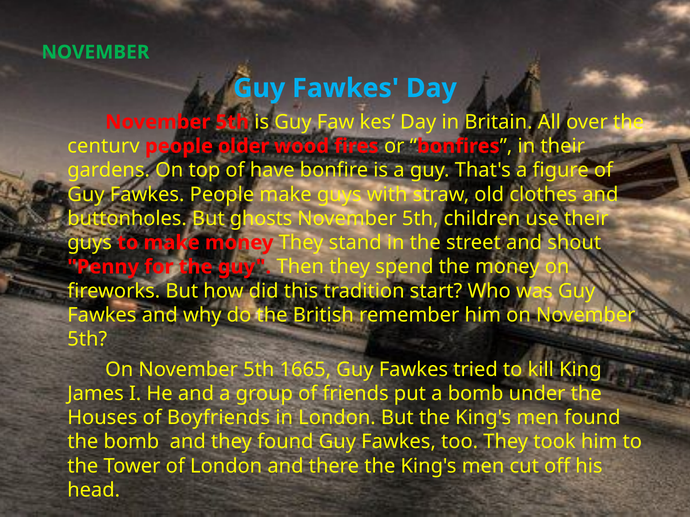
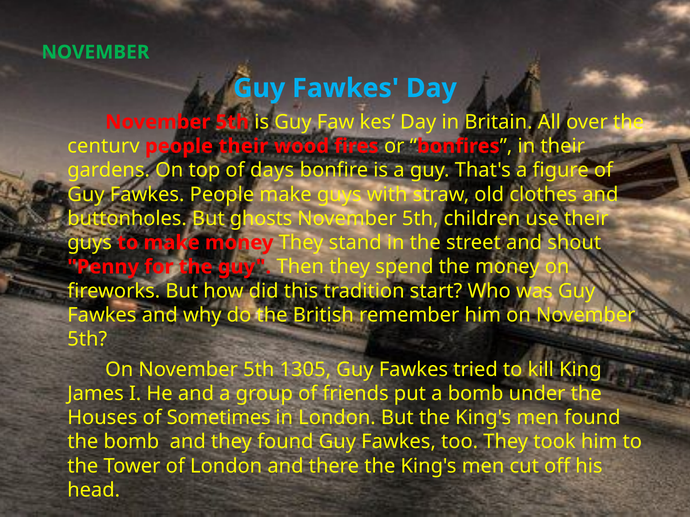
people older: older -> their
have: have -> days
1665: 1665 -> 1305
Boyfriends: Boyfriends -> Sometimes
